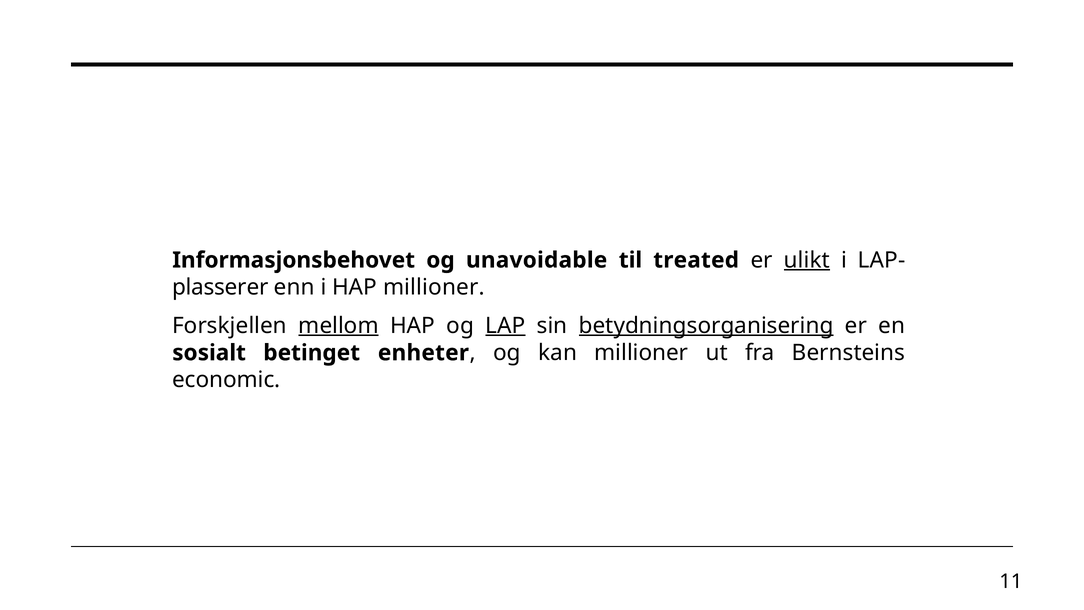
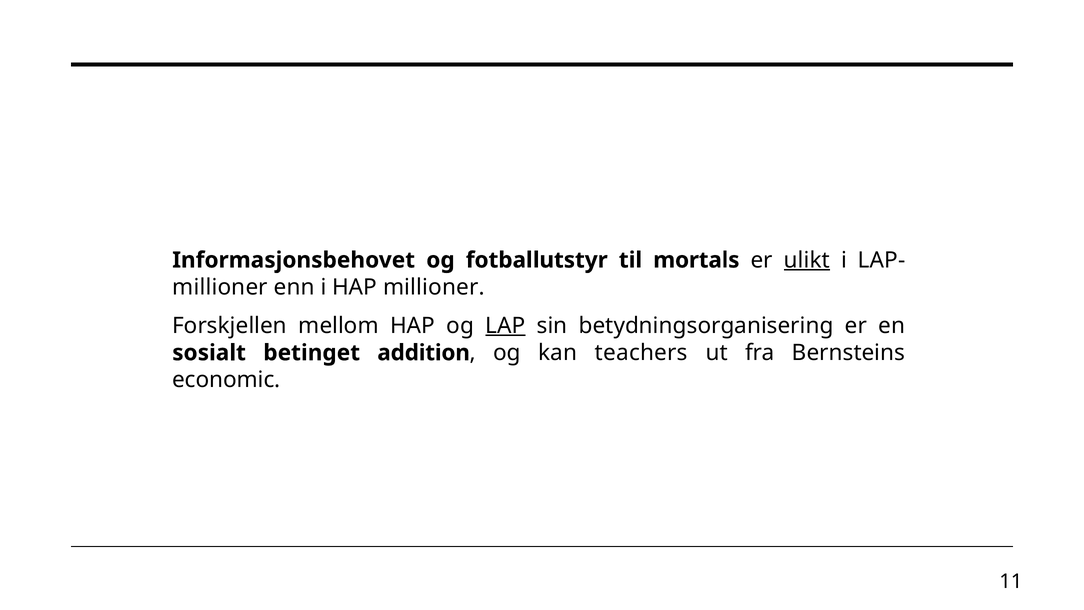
unavoidable: unavoidable -> fotballutstyr
treated: treated -> mortals
plasserer at (220, 287): plasserer -> millioner
mellom underline: present -> none
betydningsorganisering underline: present -> none
enheter: enheter -> addition
kan millioner: millioner -> teachers
